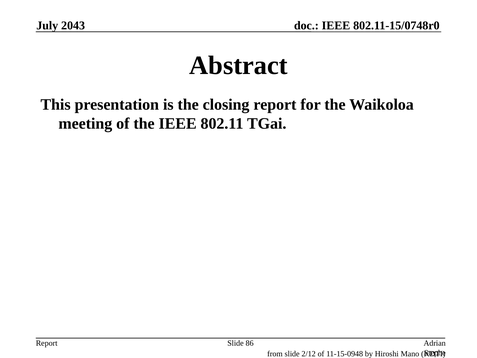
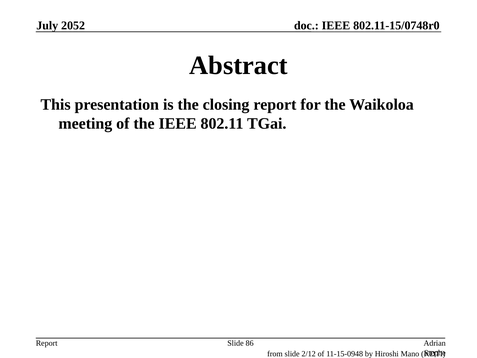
2043: 2043 -> 2052
